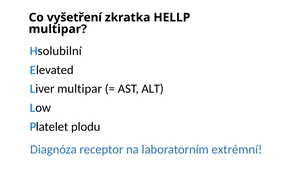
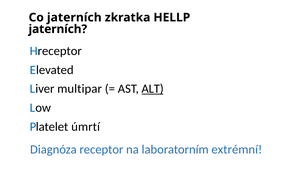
Co vyšetření: vyšetření -> jaterních
multipar at (58, 29): multipar -> jaterních
solubilní at (60, 51): solubilní -> receptor
ALT underline: none -> present
plodu: plodu -> úmrtí
